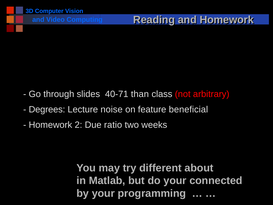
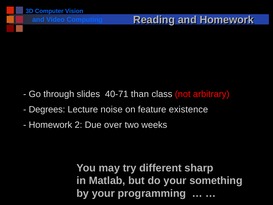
beneficial: beneficial -> existence
ratio: ratio -> over
about: about -> sharp
connected: connected -> something
